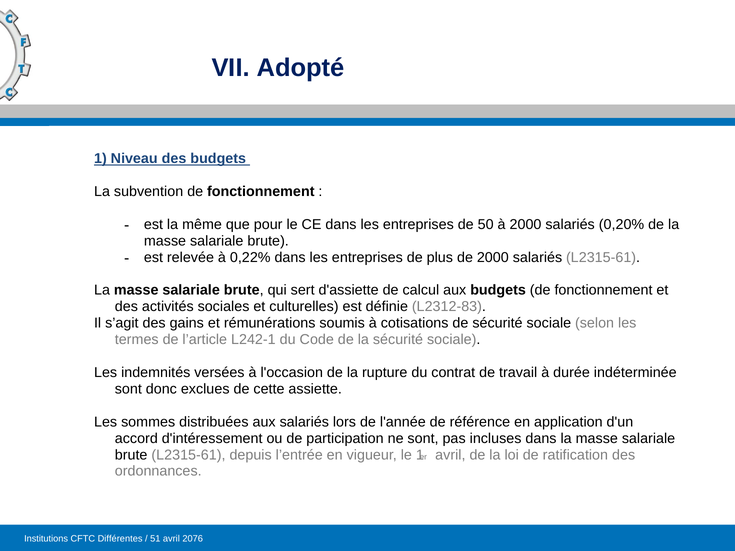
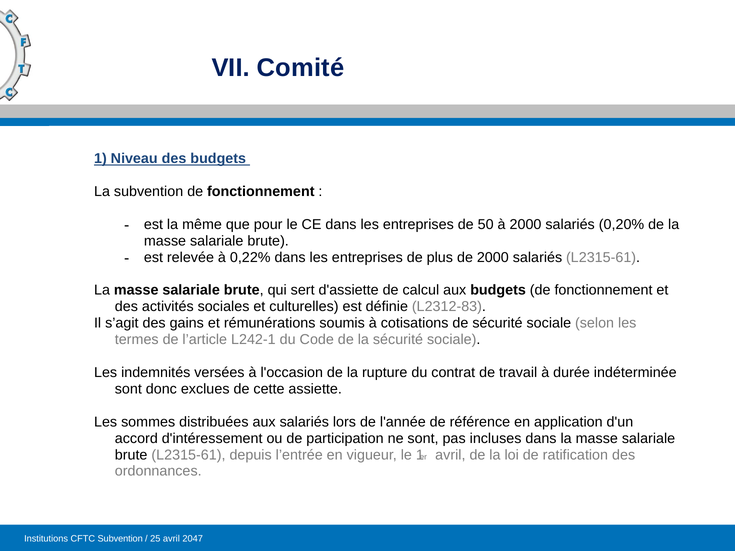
Adopté: Adopté -> Comité
CFTC Différentes: Différentes -> Subvention
51: 51 -> 25
2076: 2076 -> 2047
